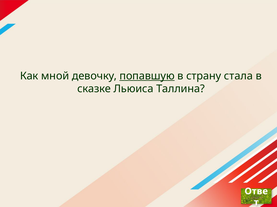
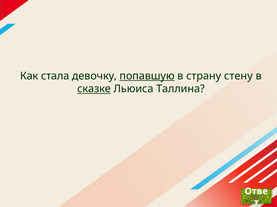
мной: мной -> стала
стала: стала -> стену
сказке underline: none -> present
